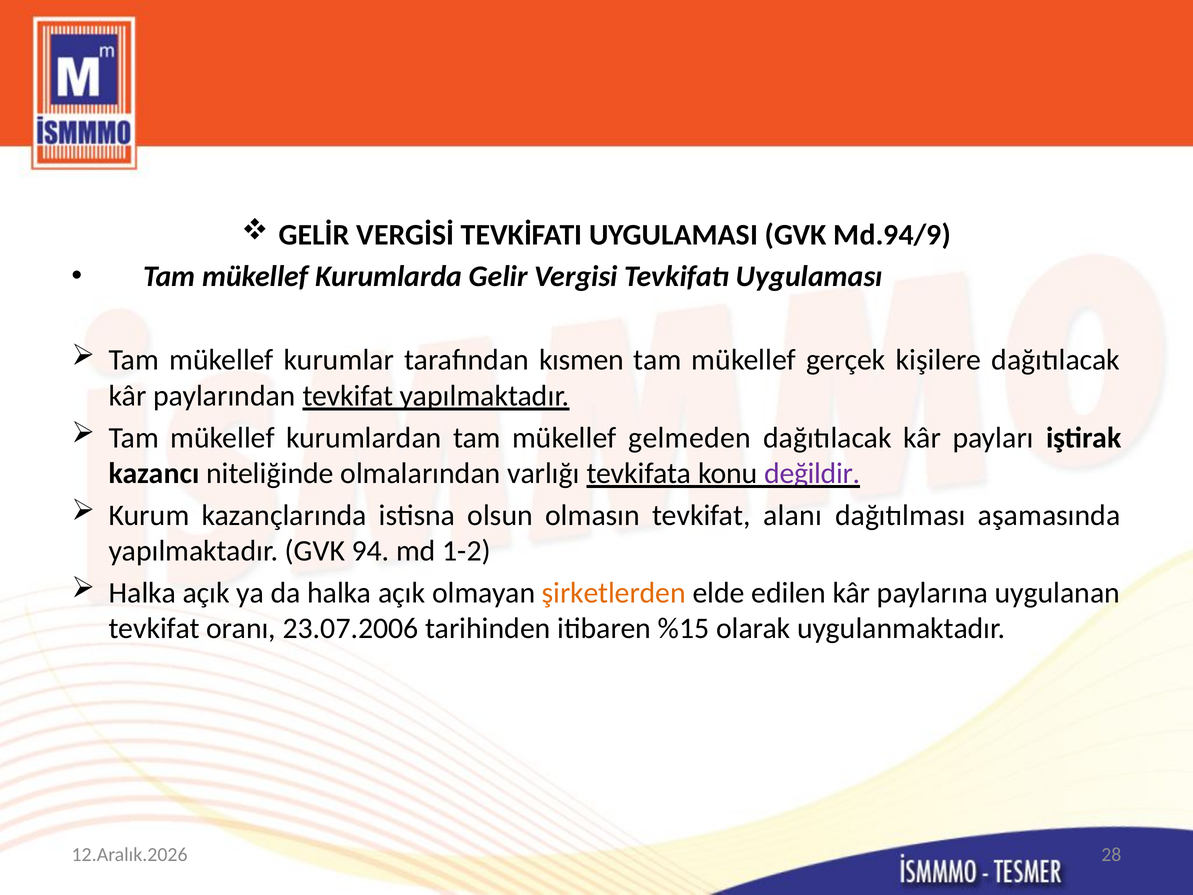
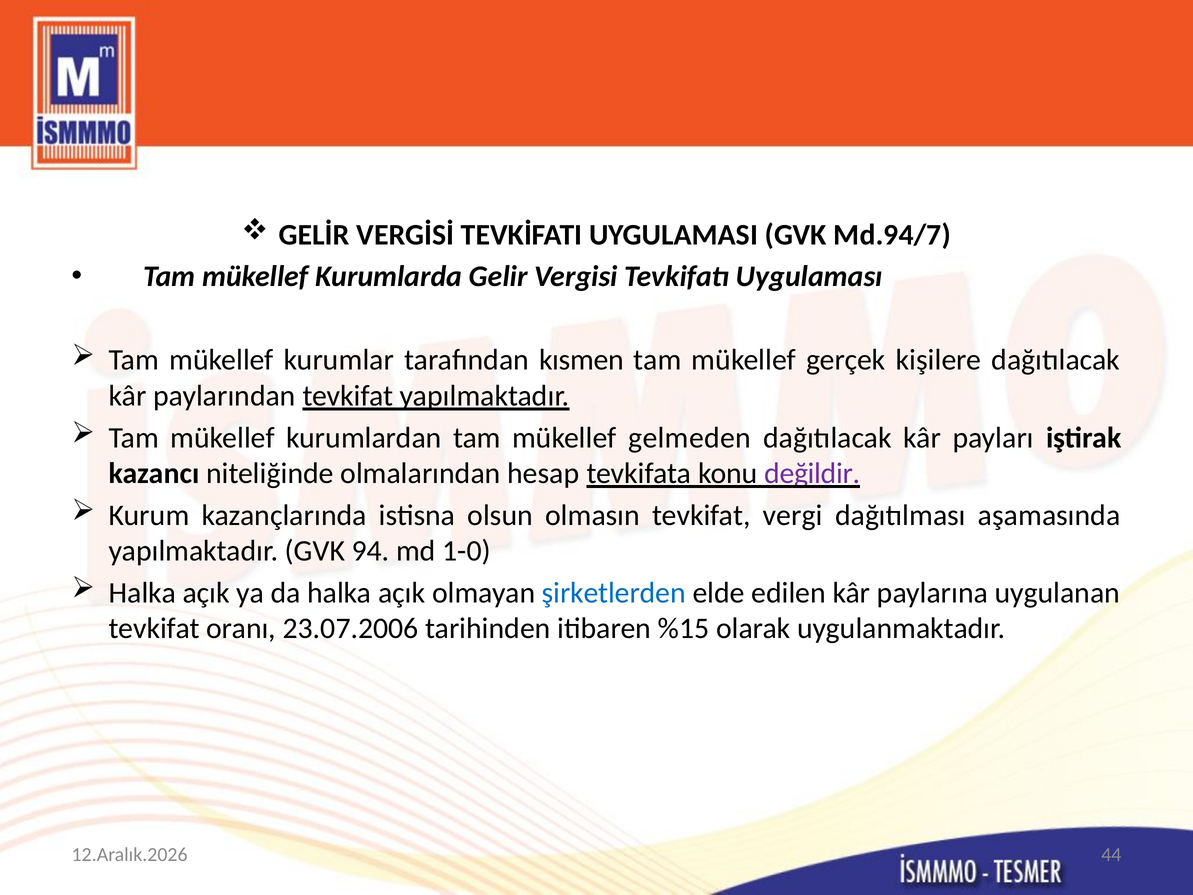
Md.94/9: Md.94/9 -> Md.94/7
varlığı: varlığı -> hesap
alanı: alanı -> vergi
1-2: 1-2 -> 1-0
şirketlerden colour: orange -> blue
28: 28 -> 44
